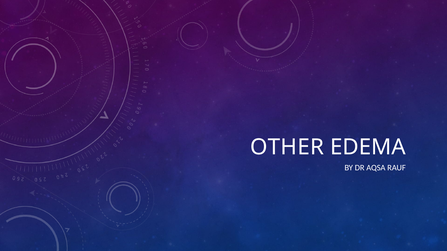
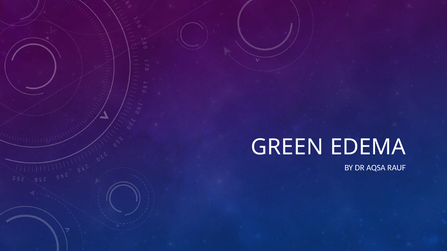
OTHER: OTHER -> GREEN
